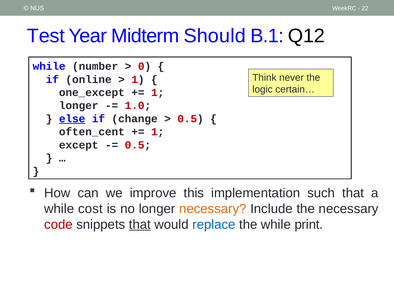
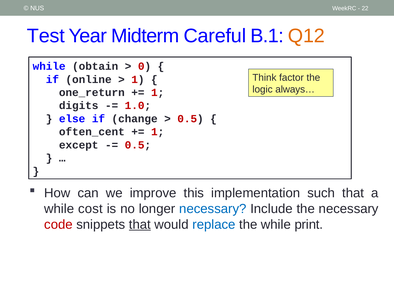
Should: Should -> Careful
Q12 colour: black -> orange
number: number -> obtain
never: never -> factor
certain…: certain… -> always…
one_except: one_except -> one_return
longer at (79, 106): longer -> digits
else underline: present -> none
necessary at (213, 209) colour: orange -> blue
